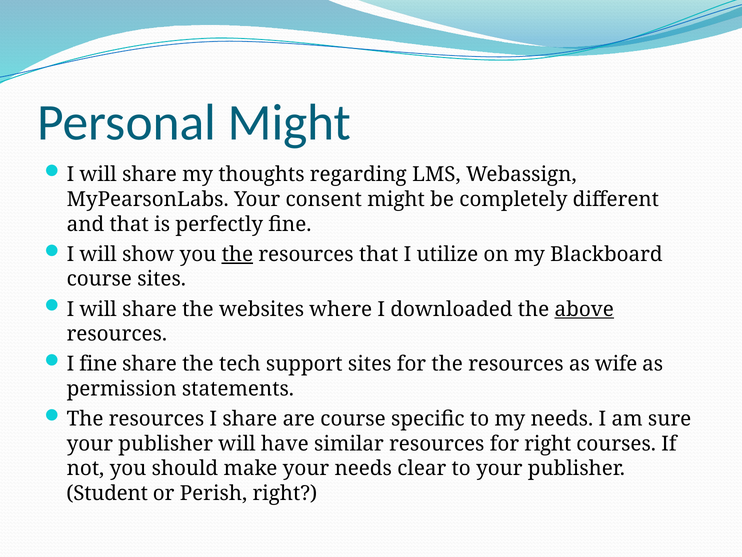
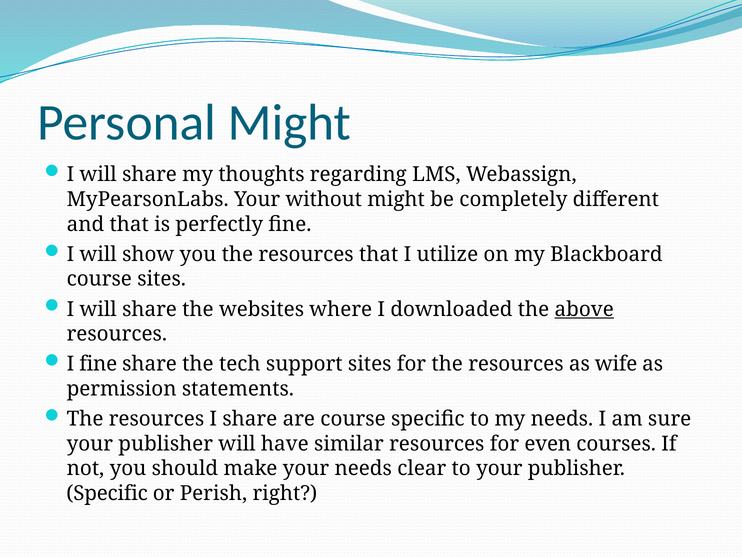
consent: consent -> without
the at (237, 254) underline: present -> none
for right: right -> even
Student at (107, 493): Student -> Specific
